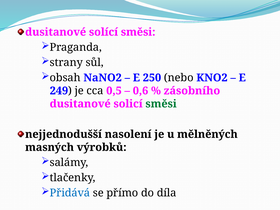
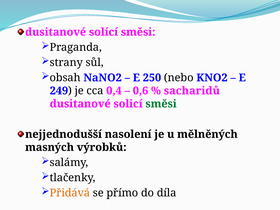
0,5: 0,5 -> 0,4
zásobního: zásobního -> sacharidů
Přidává colour: blue -> orange
